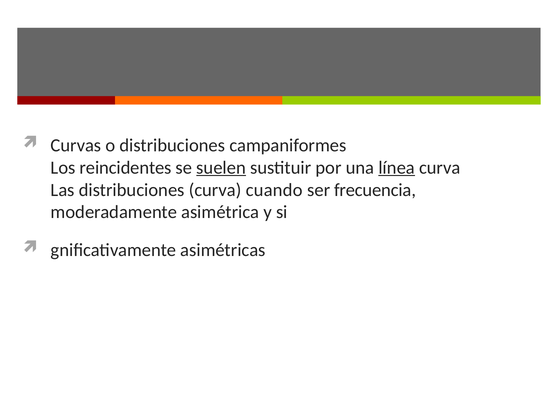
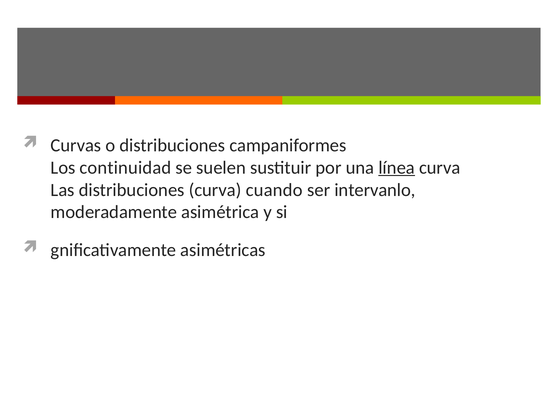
reincidentes: reincidentes -> continuidad
suelen underline: present -> none
frecuencia: frecuencia -> intervanlo
